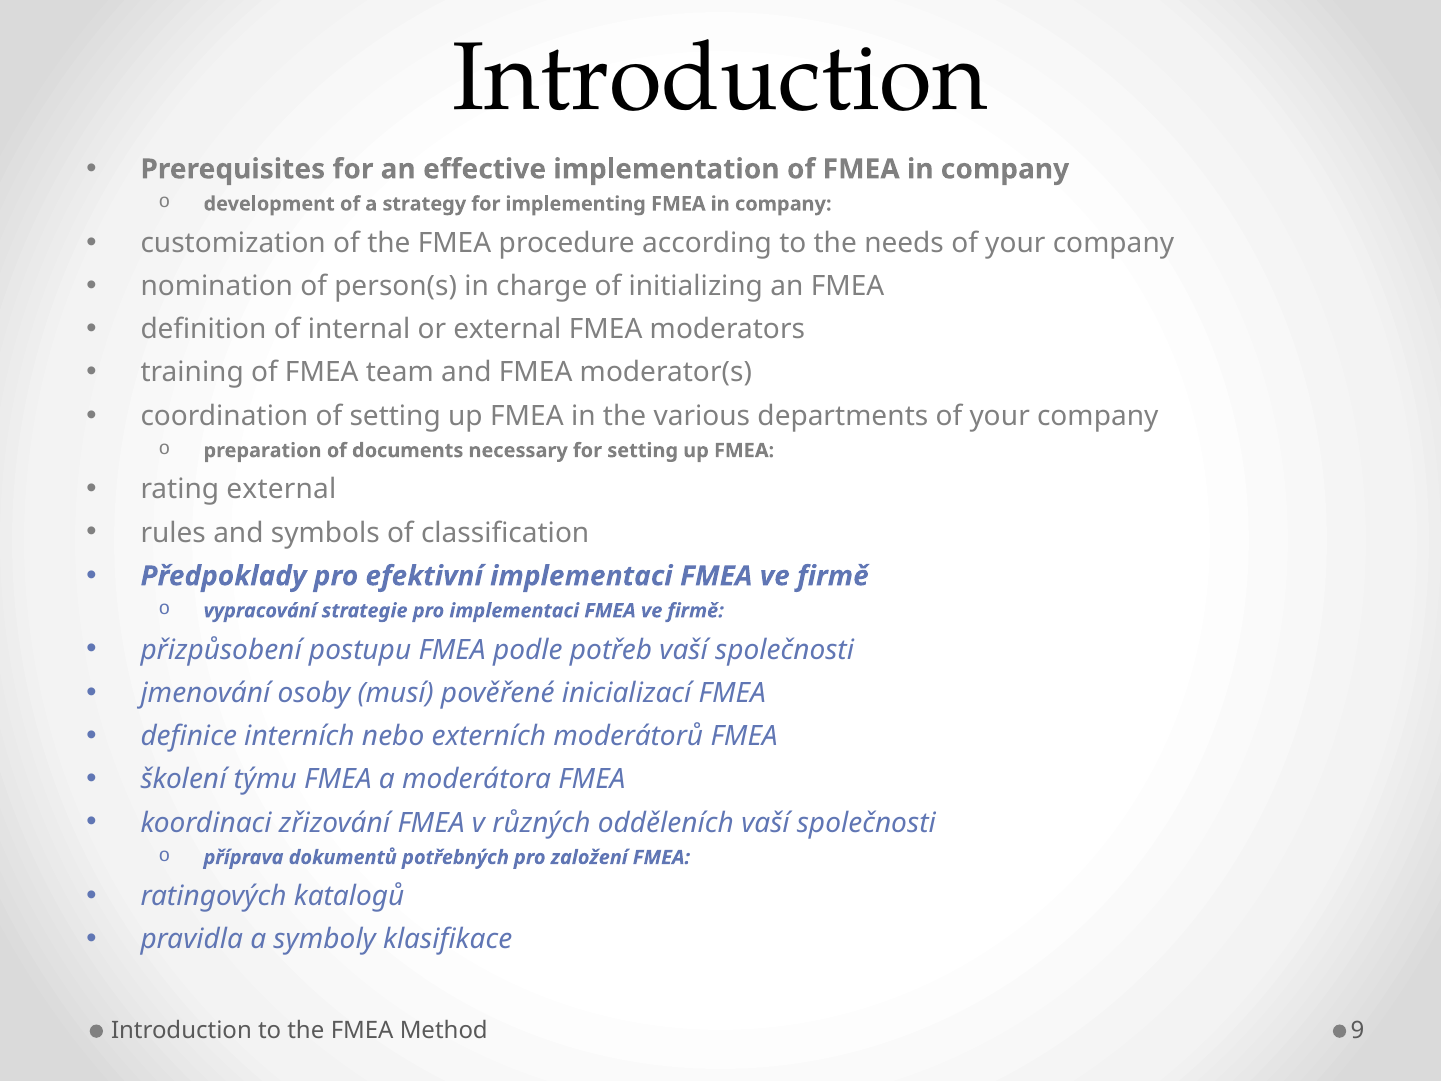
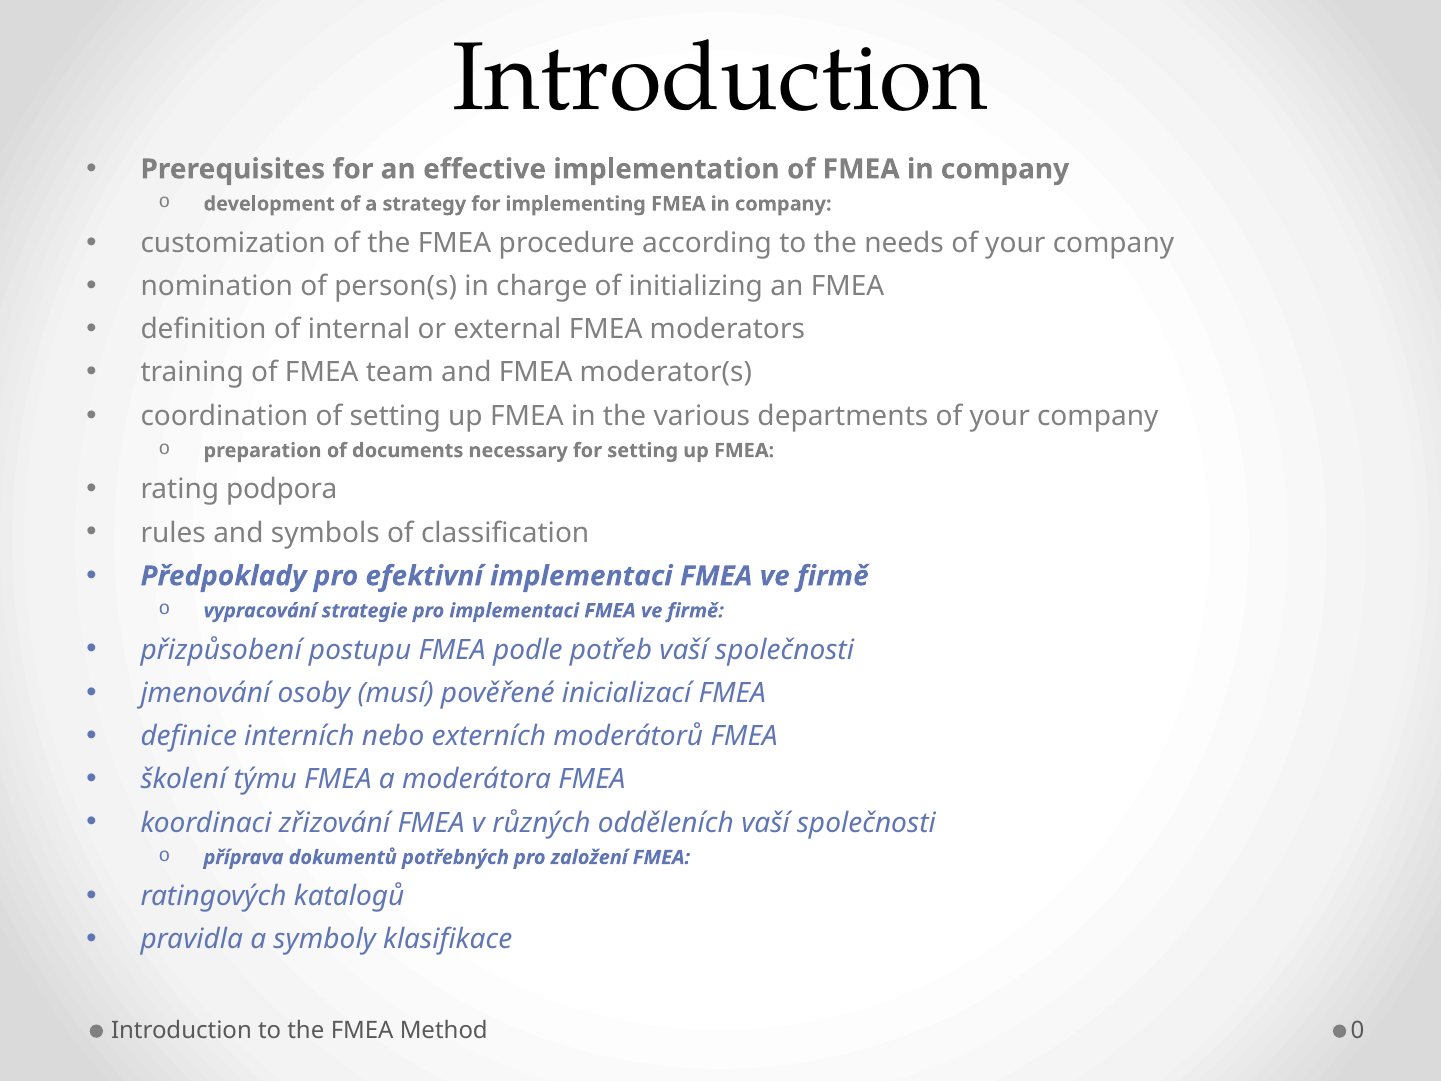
rating external: external -> podpora
9: 9 -> 0
